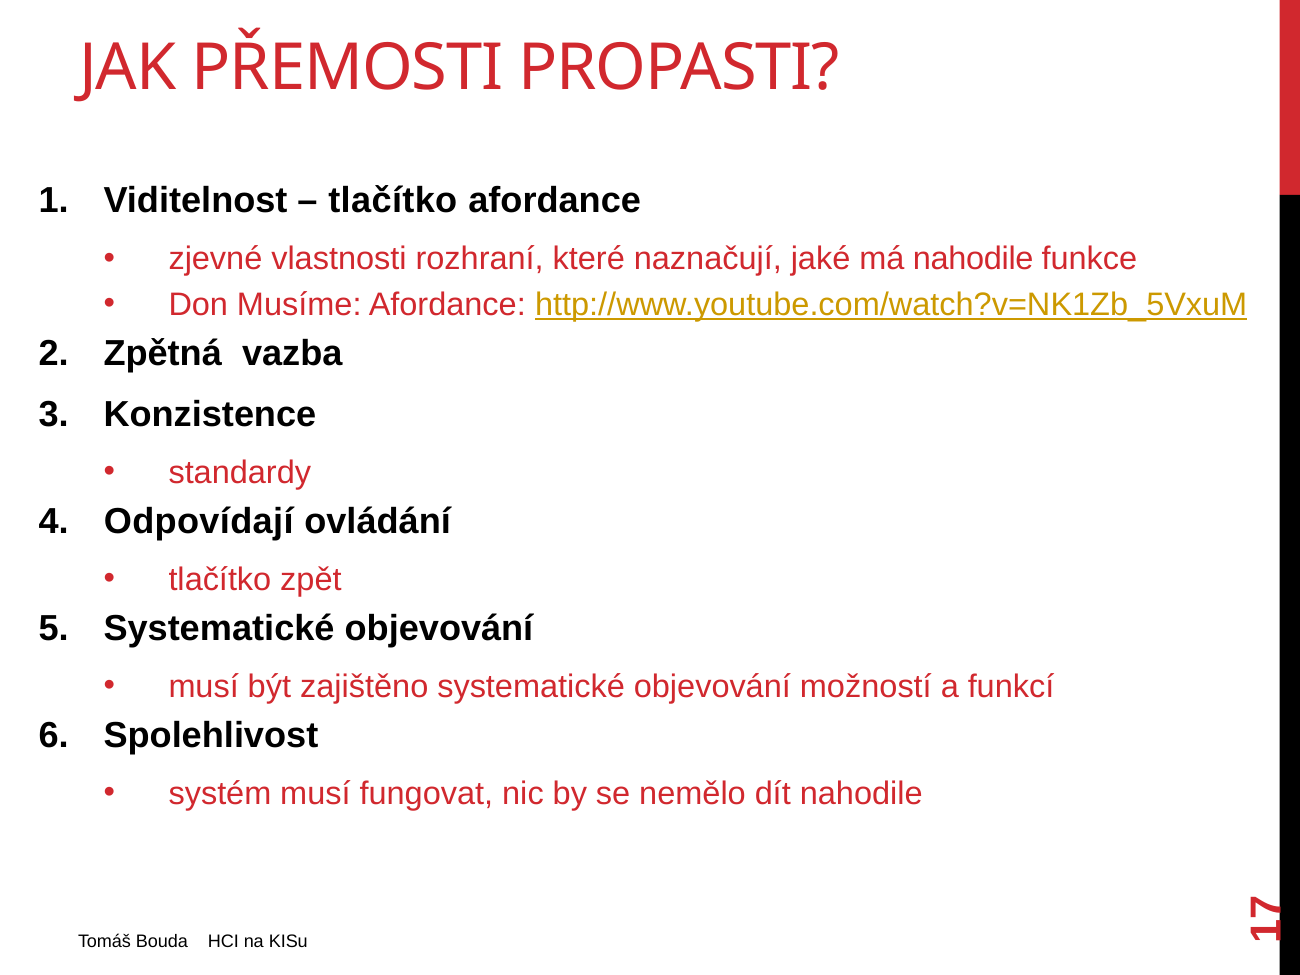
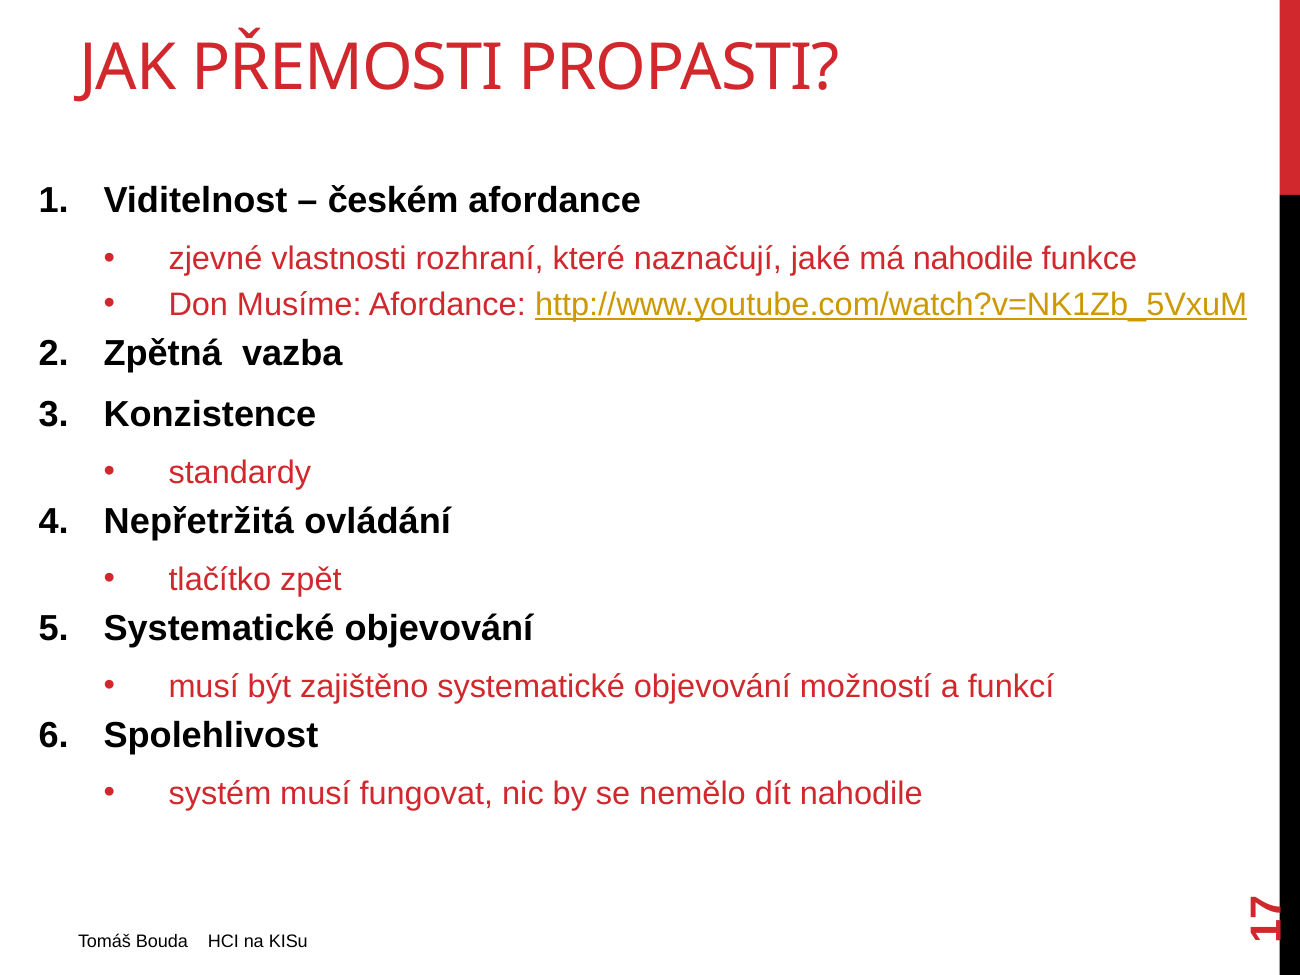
tlačítko at (393, 201): tlačítko -> českém
Odpovídají: Odpovídají -> Nepřetržitá
